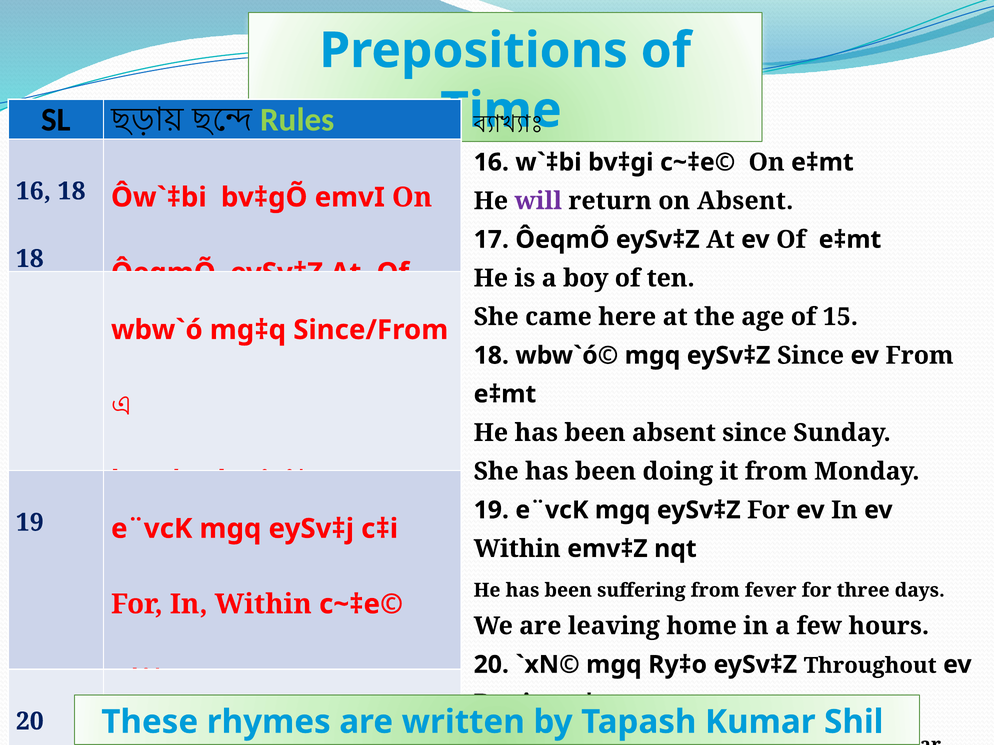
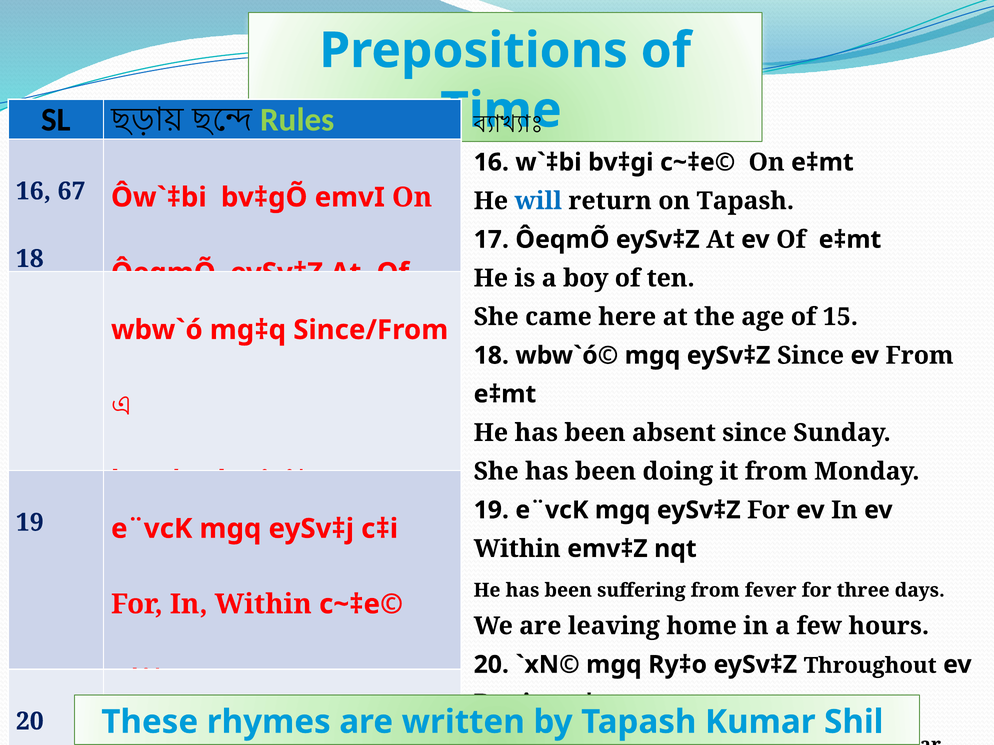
16 18: 18 -> 67
will colour: purple -> blue
on Absent: Absent -> Tapash
